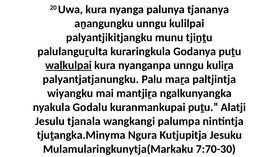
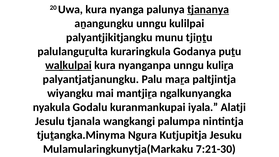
tjananya underline: none -> present
kuranmankupai puṯu: puṯu -> iyala
7:70-30: 7:70-30 -> 7:21-30
